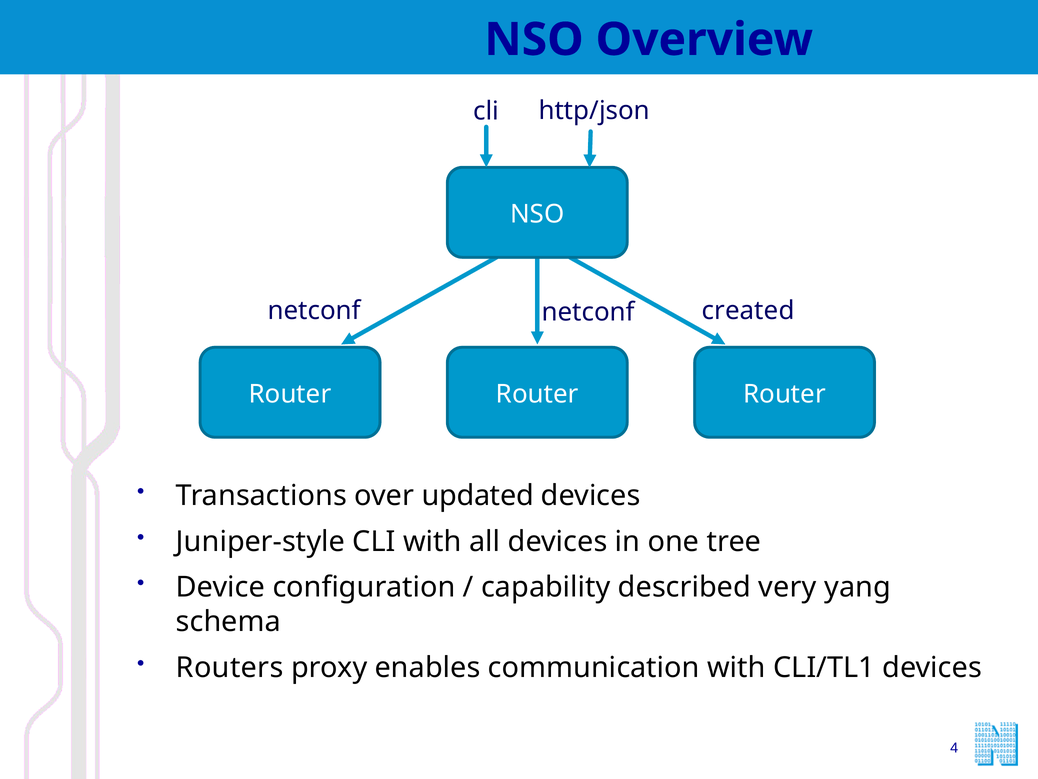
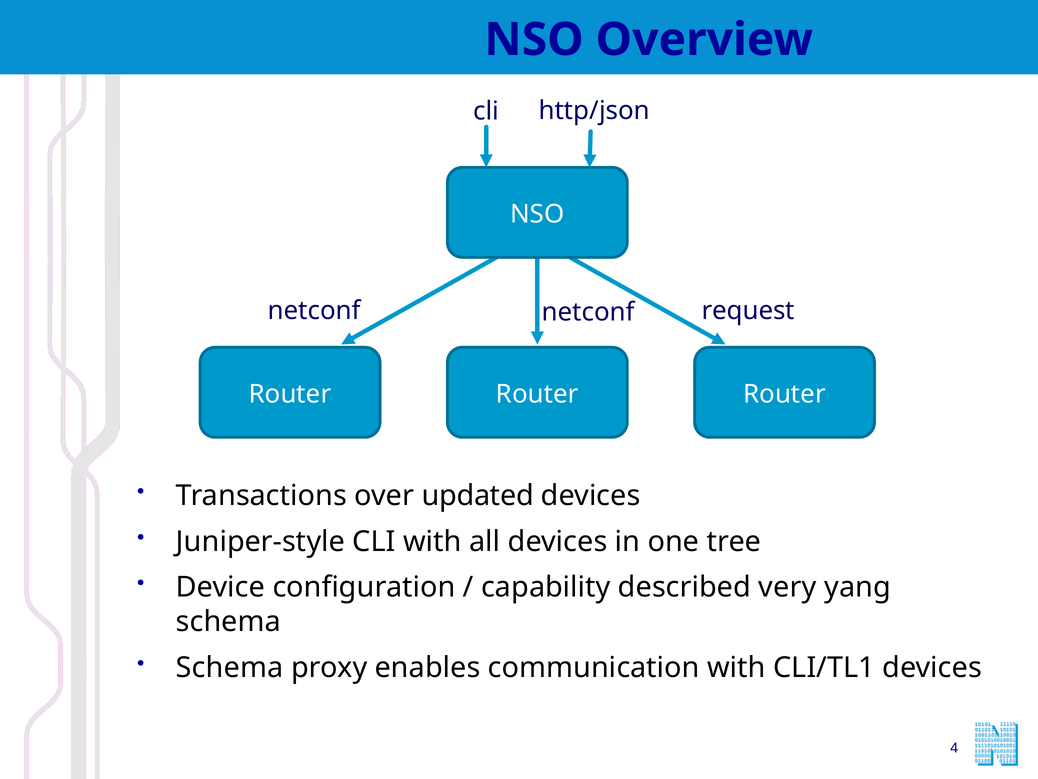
created: created -> request
Routers at (230, 667): Routers -> Schema
